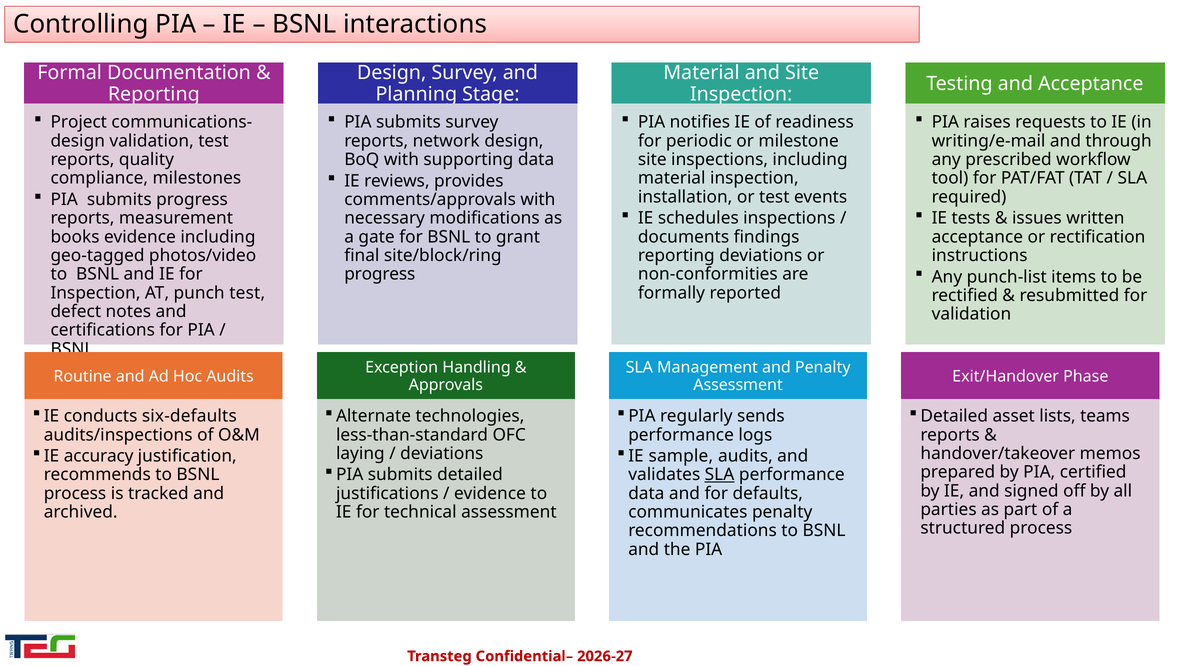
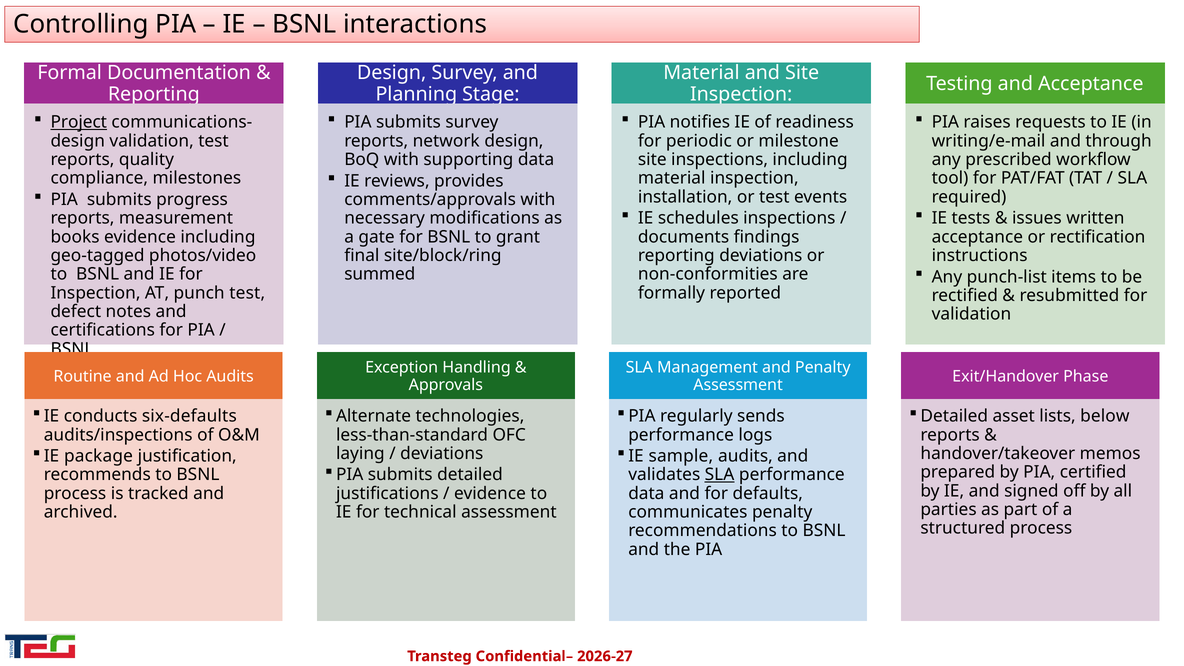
Project underline: none -> present
progress at (380, 274): progress -> summed
teams: teams -> below
accuracy: accuracy -> package
